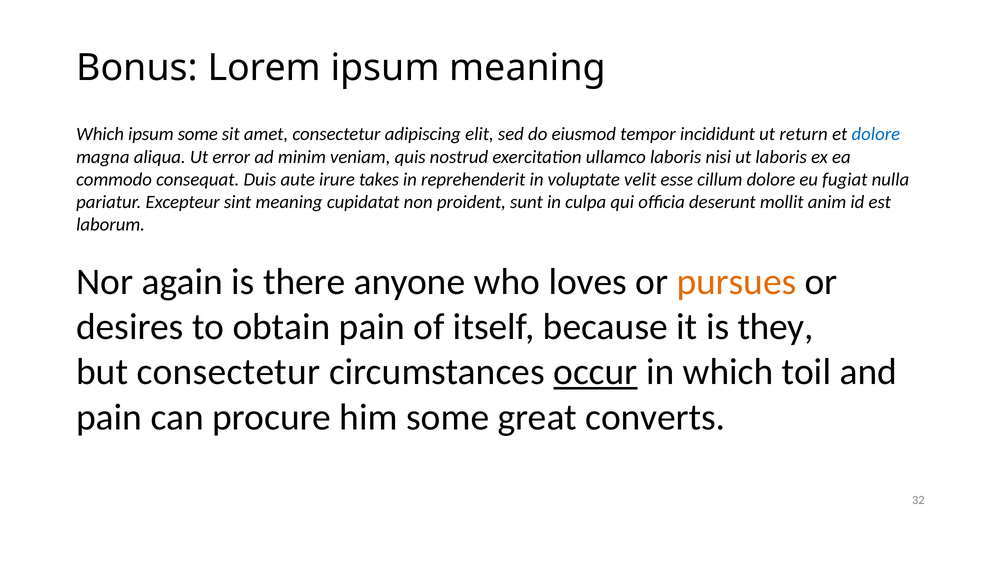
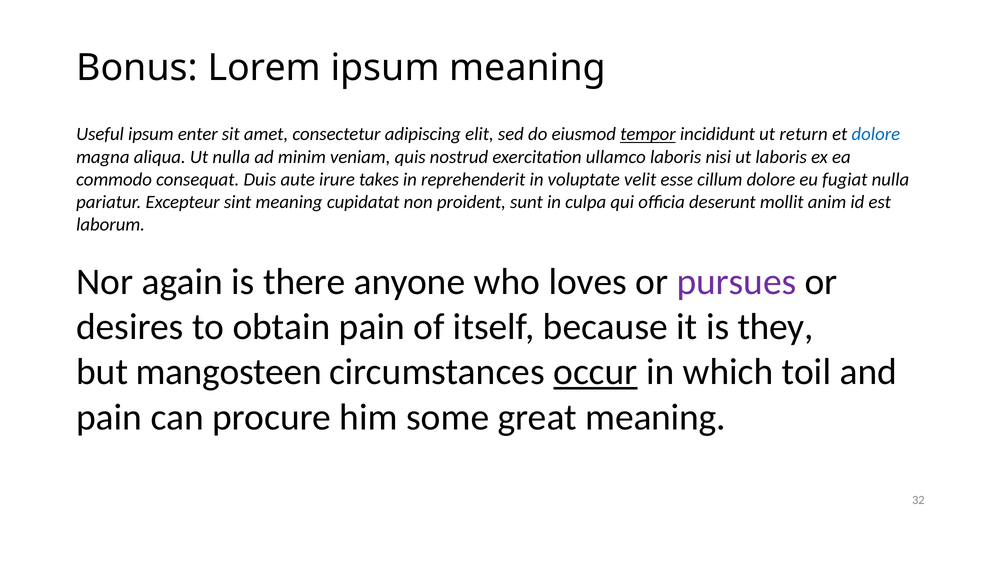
Which at (100, 134): Which -> Useful
ipsum some: some -> enter
tempor underline: none -> present
Ut error: error -> nulla
pursues colour: orange -> purple
but consectetur: consectetur -> mangosteen
great converts: converts -> meaning
